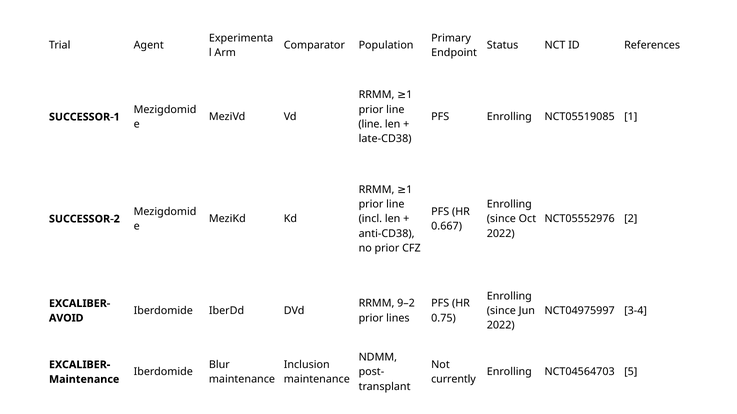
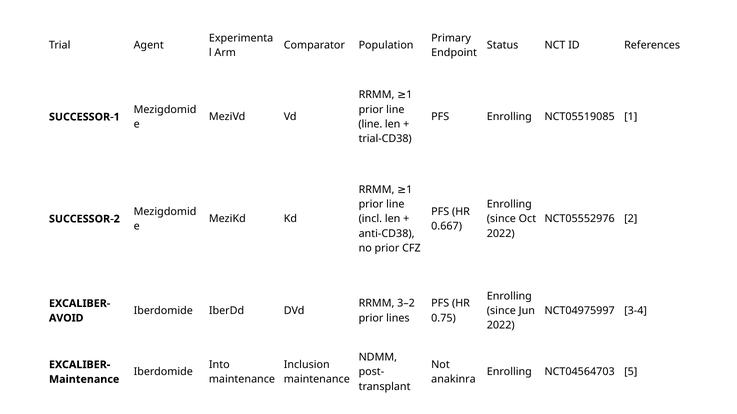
late-CD38: late-CD38 -> trial-CD38
9–2: 9–2 -> 3–2
Blur: Blur -> Into
currently: currently -> anakinra
